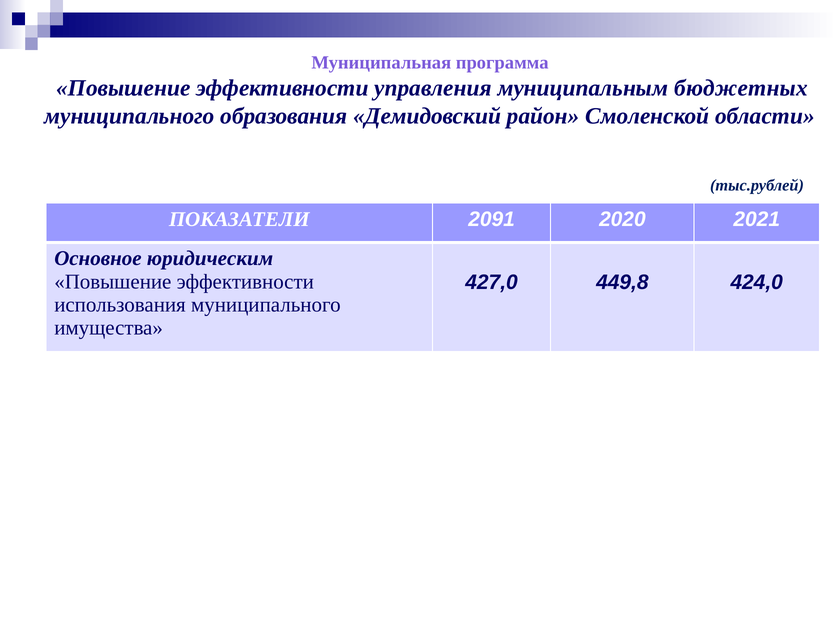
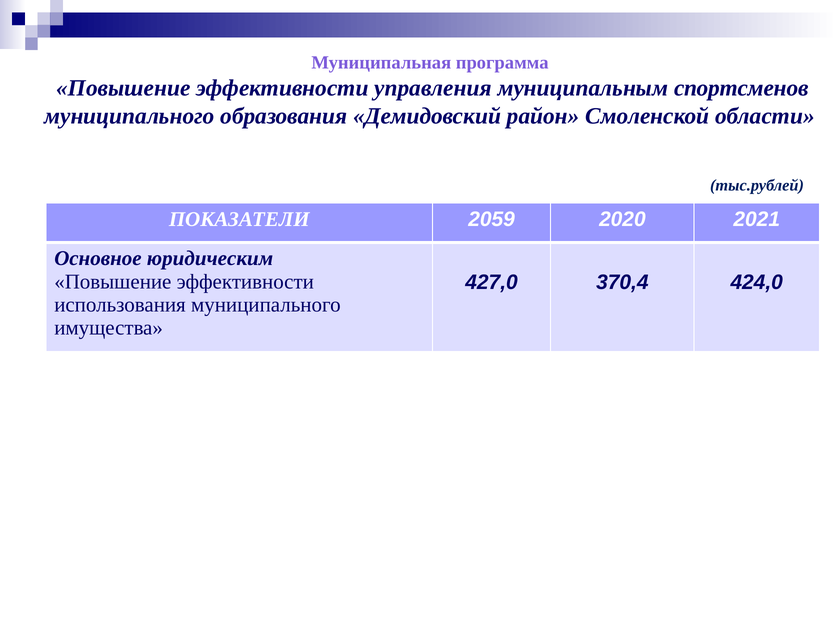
бюджетных: бюджетных -> спортсменов
2091: 2091 -> 2059
449,8: 449,8 -> 370,4
